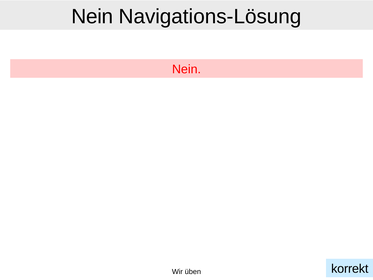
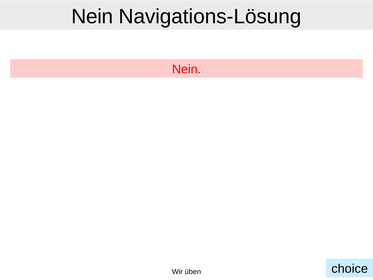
korrekt: korrekt -> choice
